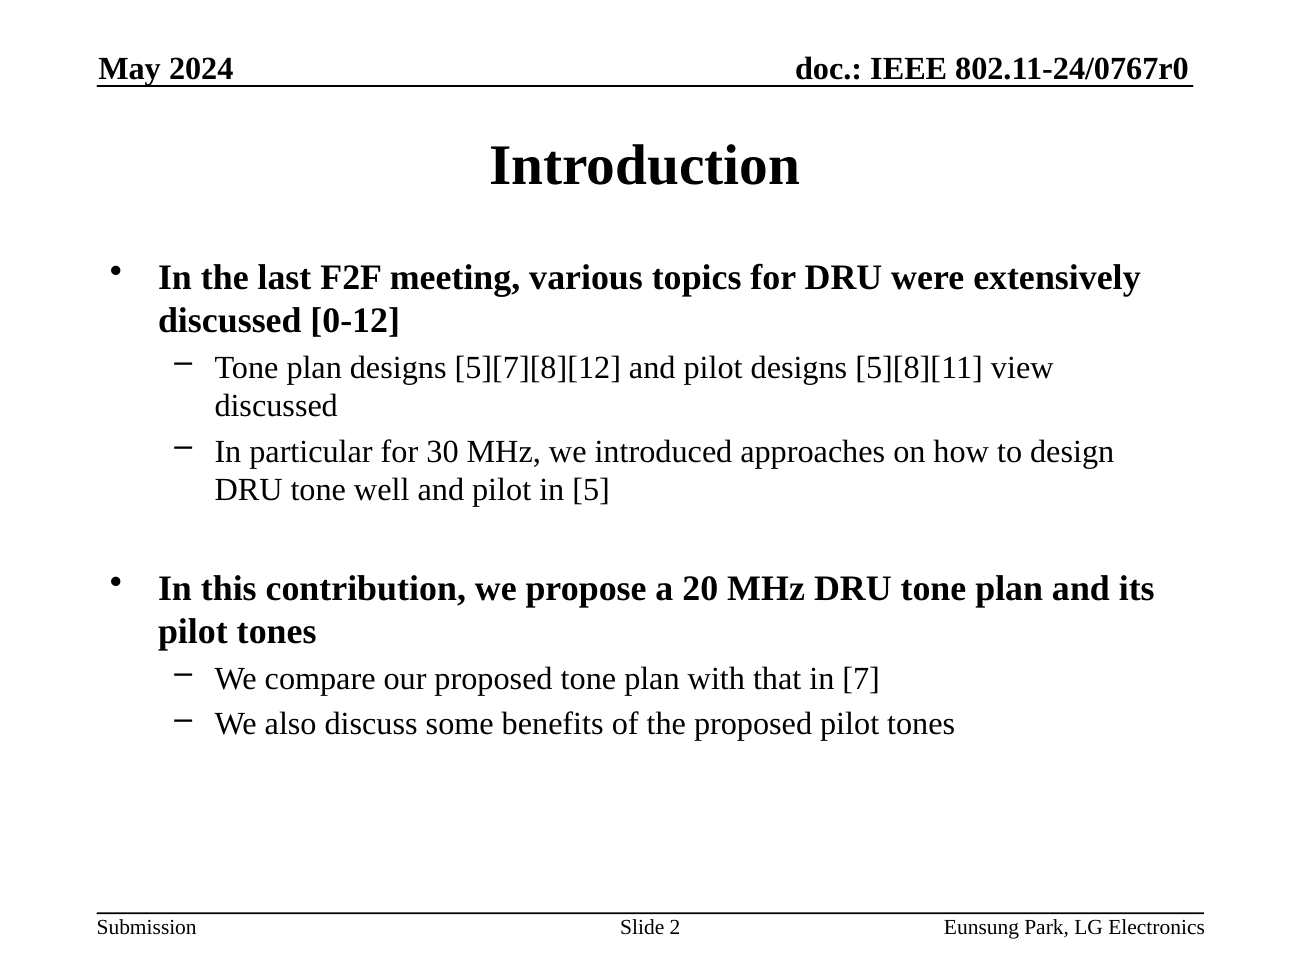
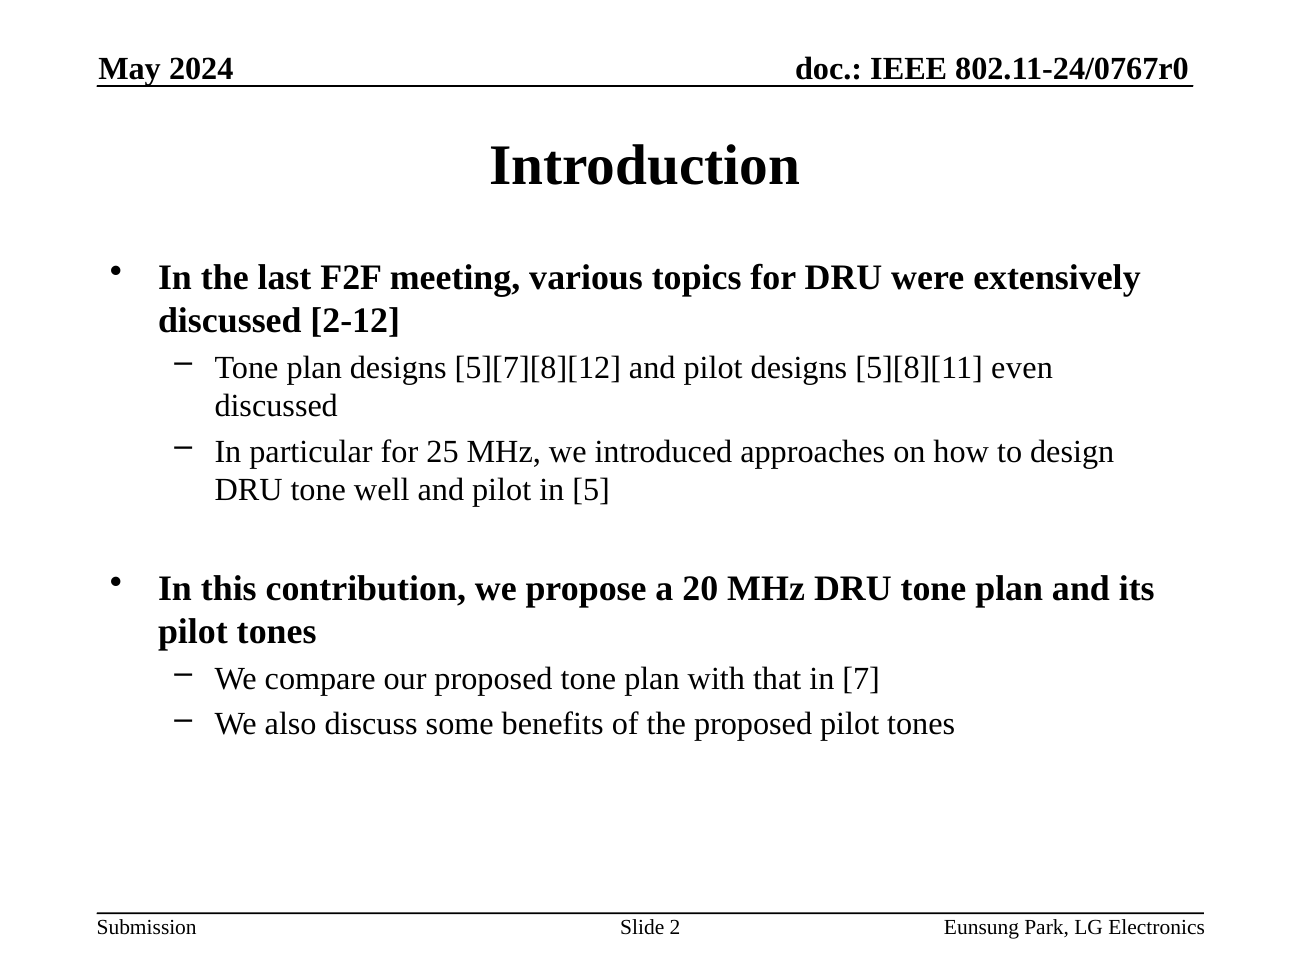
0-12: 0-12 -> 2-12
view: view -> even
30: 30 -> 25
